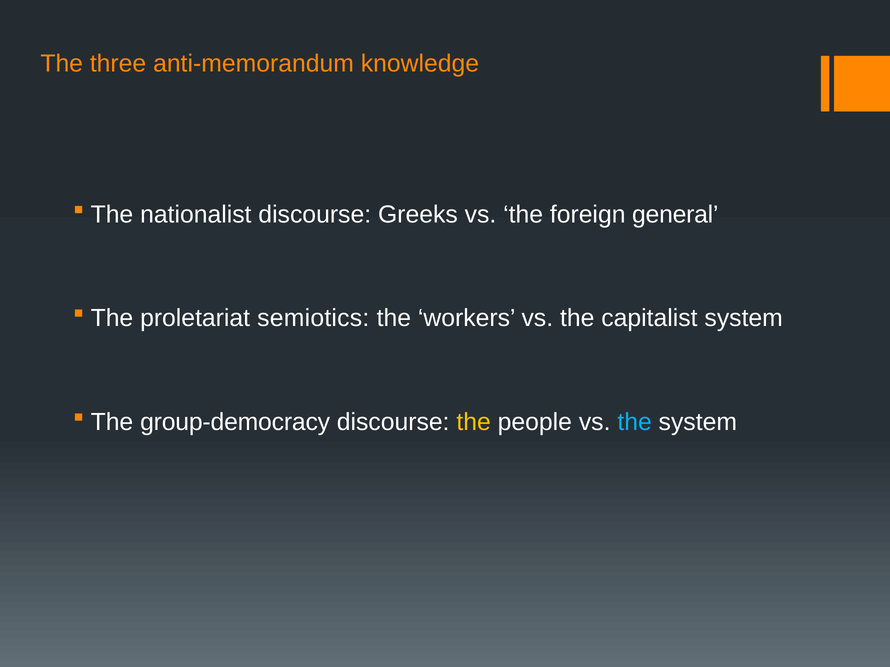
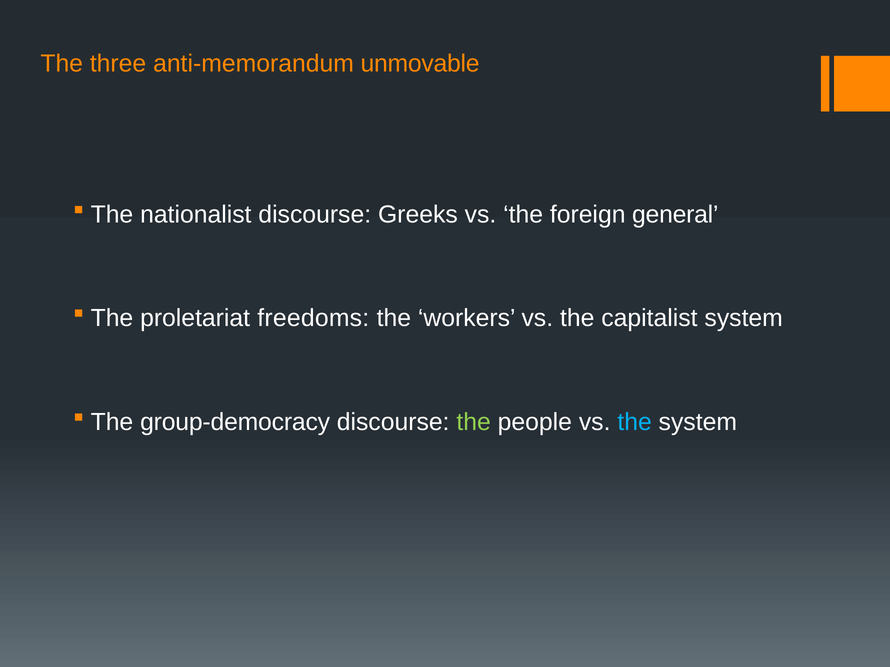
knowledge: knowledge -> unmovable
semiotics: semiotics -> freedoms
the at (474, 422) colour: yellow -> light green
